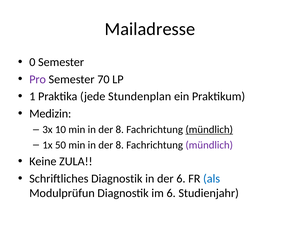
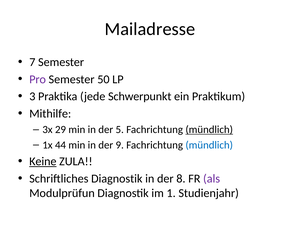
0: 0 -> 7
70: 70 -> 50
1: 1 -> 3
Stundenplan: Stundenplan -> Schwerpunkt
Medizin: Medizin -> Mithilfe
10: 10 -> 29
8 at (120, 130): 8 -> 5
50: 50 -> 44
8 at (120, 145): 8 -> 9
mündlich at (209, 145) colour: purple -> blue
Keine underline: none -> present
der 6: 6 -> 8
als colour: blue -> purple
im 6: 6 -> 1
